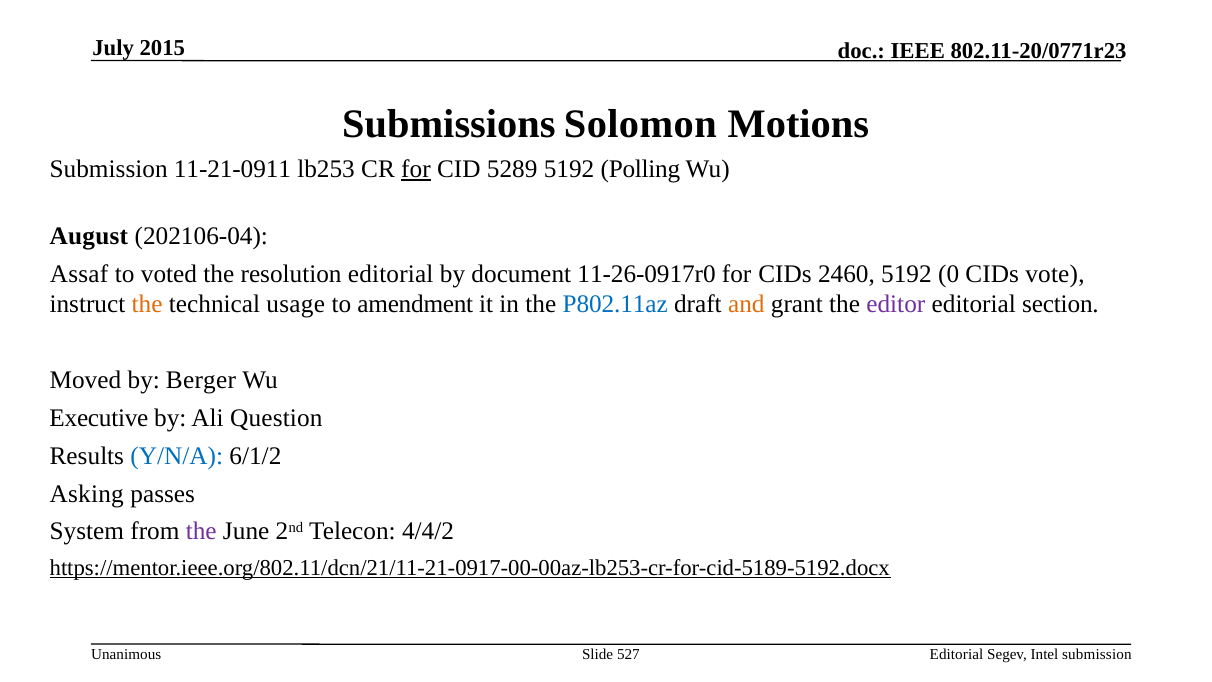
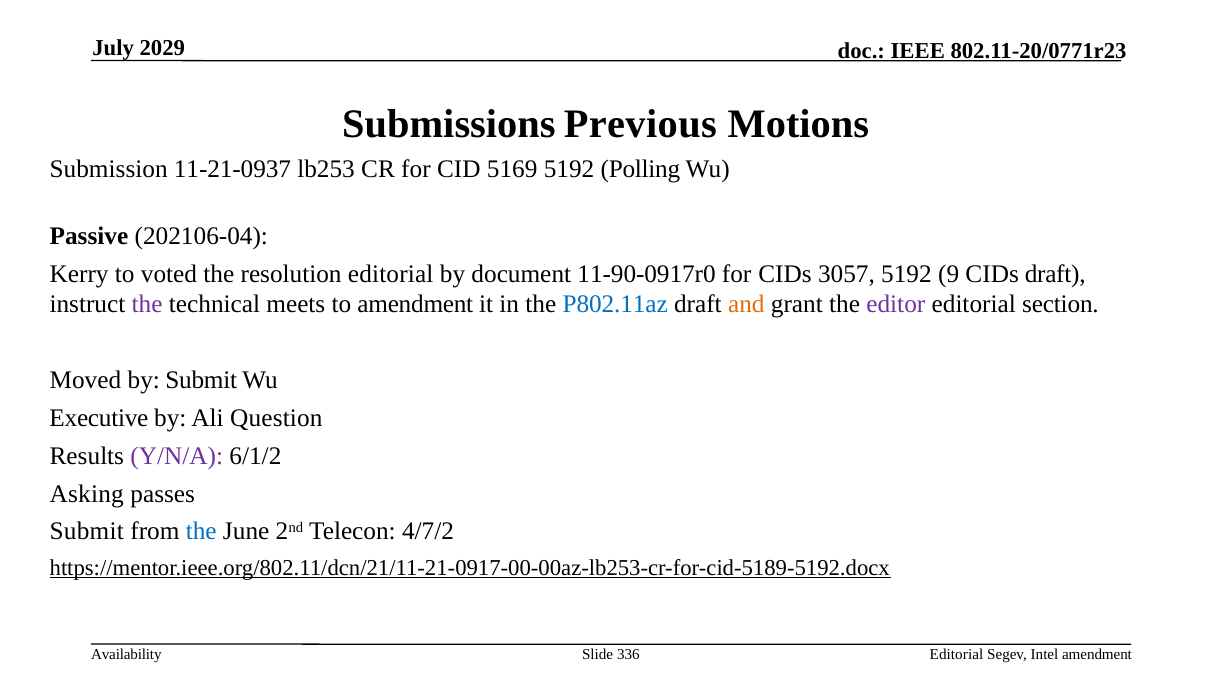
2015: 2015 -> 2029
Solomon: Solomon -> Previous
11-21-0911: 11-21-0911 -> 11-21-0937
for at (416, 169) underline: present -> none
5289: 5289 -> 5169
August: August -> Passive
Assaf: Assaf -> Kerry
11-26-0917r0: 11-26-0917r0 -> 11-90-0917r0
2460: 2460 -> 3057
0: 0 -> 9
CIDs vote: vote -> draft
the at (147, 304) colour: orange -> purple
usage: usage -> meets
by Berger: Berger -> Submit
Y/N/A colour: blue -> purple
System at (87, 531): System -> Submit
the at (201, 531) colour: purple -> blue
4/4/2: 4/4/2 -> 4/7/2
Unanimous: Unanimous -> Availability
527: 527 -> 336
Intel submission: submission -> amendment
